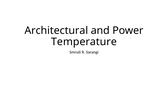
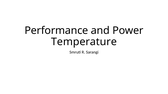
Architectural: Architectural -> Performance
